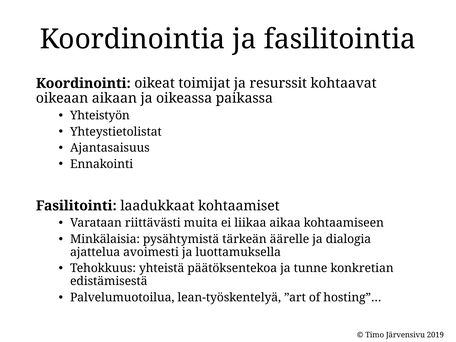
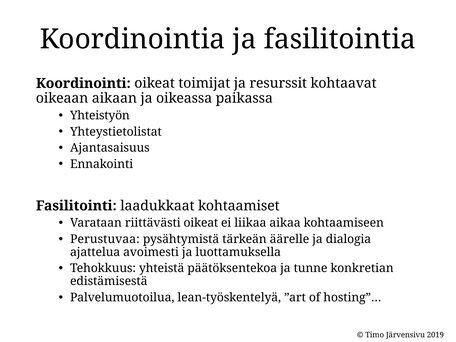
riittävästi muita: muita -> oikeat
Minkälaisia: Minkälaisia -> Perustuvaa
